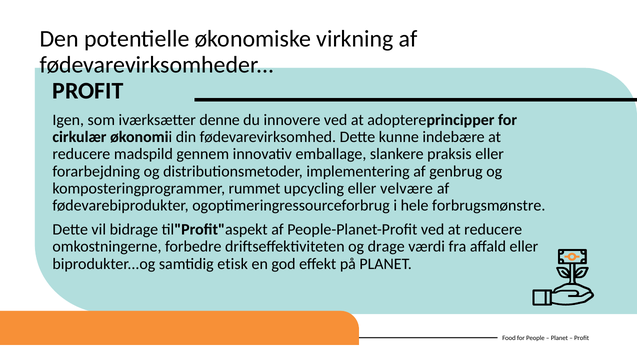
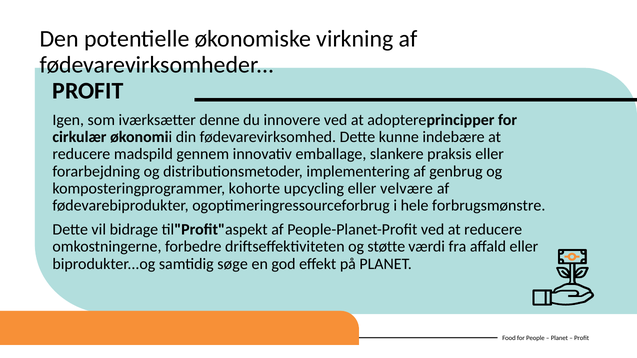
rummet: rummet -> kohorte
drage: drage -> støtte
etisk: etisk -> søge
